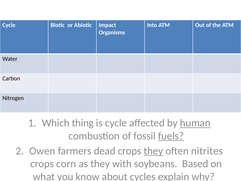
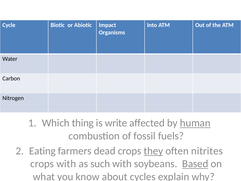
is cycle: cycle -> write
fuels underline: present -> none
Owen: Owen -> Eating
crops corn: corn -> with
as they: they -> such
Based underline: none -> present
